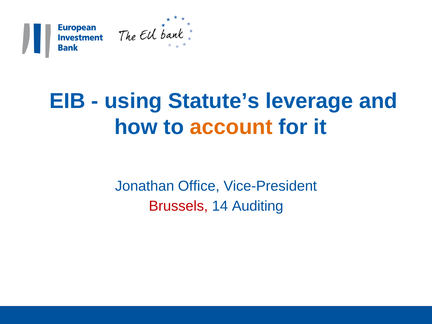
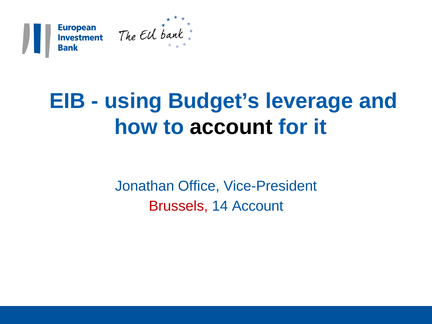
Statute’s: Statute’s -> Budget’s
account at (231, 127) colour: orange -> black
14 Auditing: Auditing -> Account
